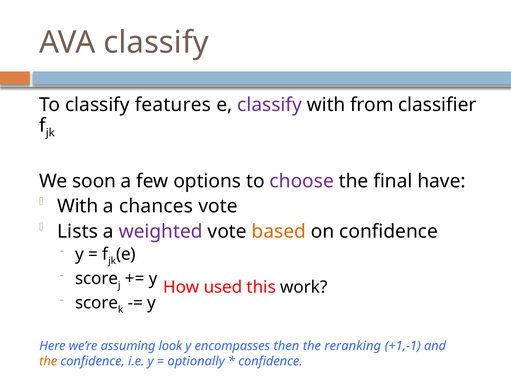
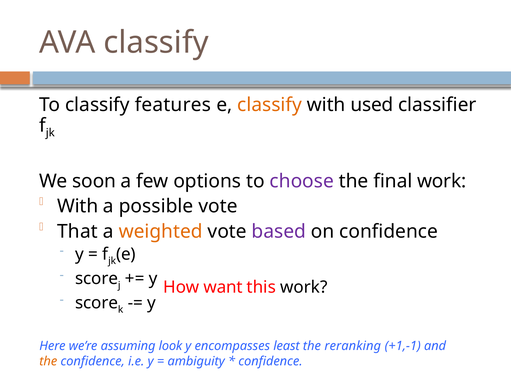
classify at (270, 105) colour: purple -> orange
from: from -> used
final have: have -> work
chances: chances -> possible
Lists: Lists -> That
weighted colour: purple -> orange
based colour: orange -> purple
used: used -> want
then: then -> least
optionally: optionally -> ambiguity
